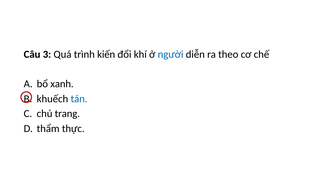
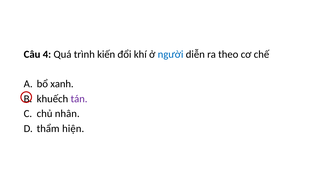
3: 3 -> 4
tán colour: blue -> purple
trang: trang -> nhân
thực: thực -> hiện
